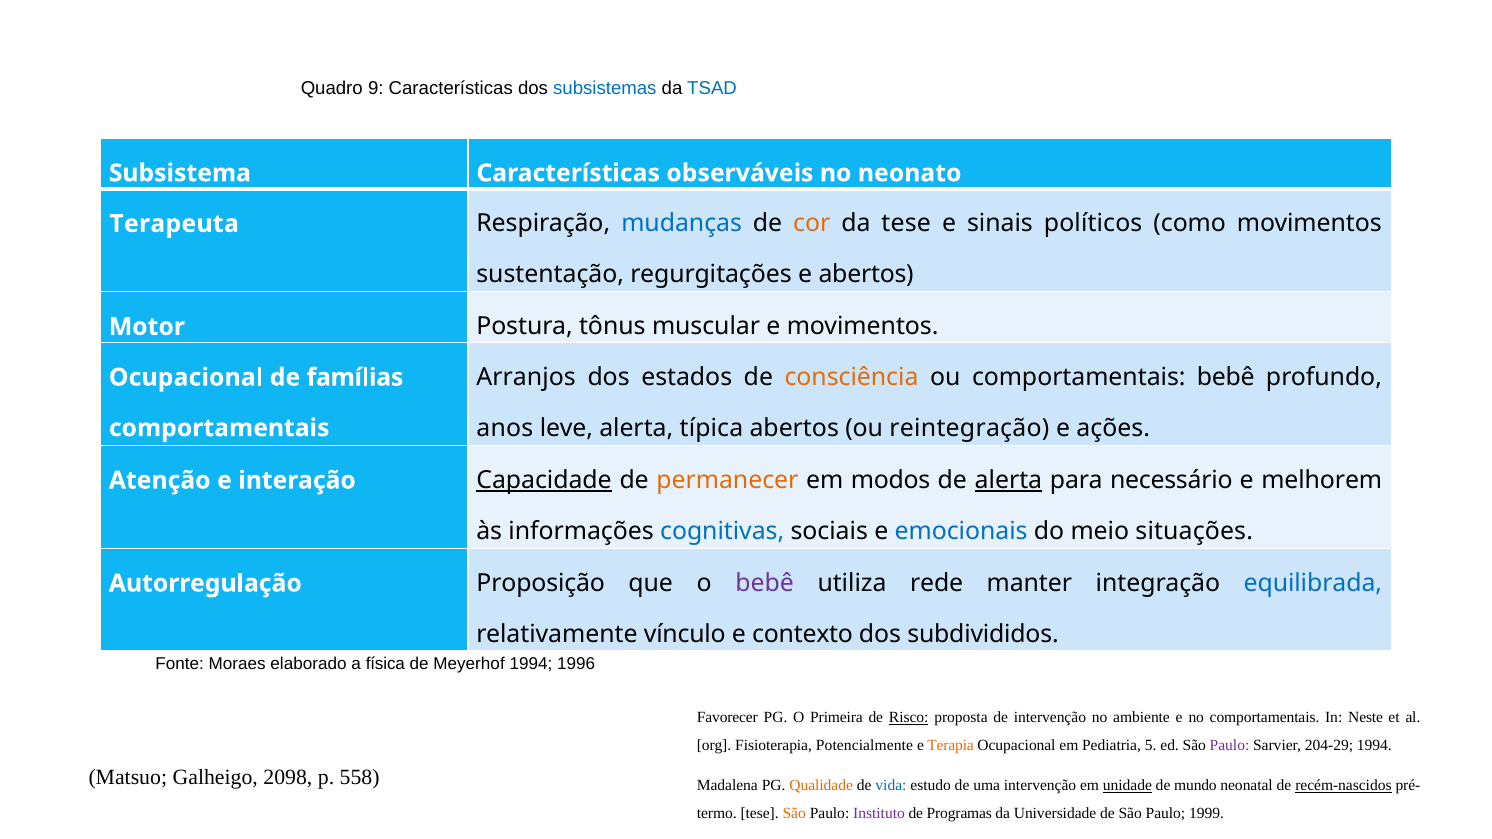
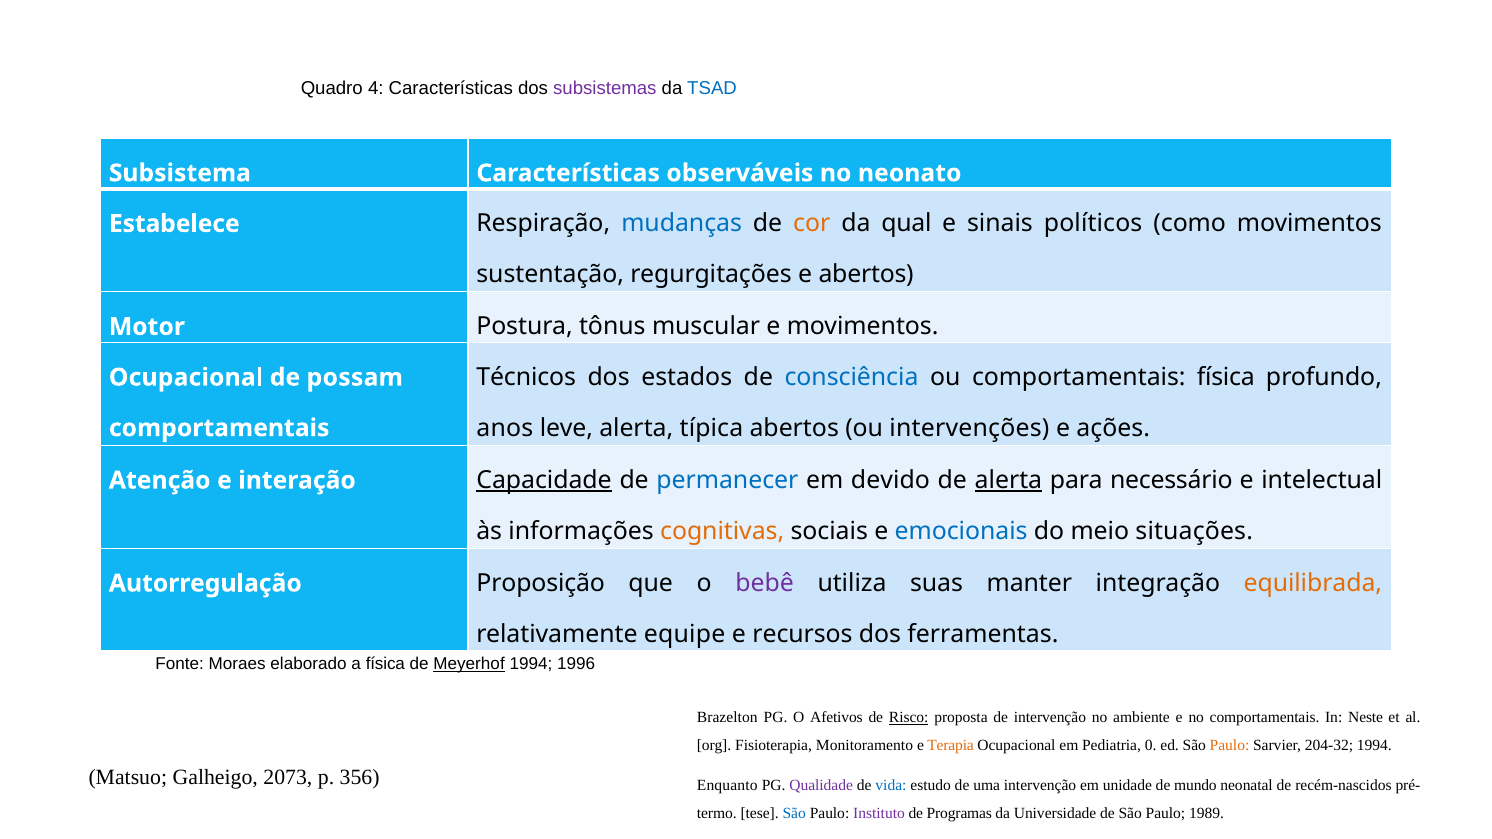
9: 9 -> 4
subsistemas colour: blue -> purple
Terapeuta: Terapeuta -> Estabelece
da tese: tese -> qual
Arranjos: Arranjos -> Técnicos
consciência colour: orange -> blue
comportamentais bebê: bebê -> física
famílias: famílias -> possam
reintegração: reintegração -> intervenções
permanecer colour: orange -> blue
modos: modos -> devido
melhorem: melhorem -> intelectual
cognitivas colour: blue -> orange
rede: rede -> suas
equilibrada colour: blue -> orange
vínculo: vínculo -> equipe
contexto: contexto -> recursos
subdivididos: subdivididos -> ferramentas
Meyerhof underline: none -> present
Favorecer: Favorecer -> Brazelton
Primeira: Primeira -> Afetivos
Potencialmente: Potencialmente -> Monitoramento
5: 5 -> 0
Paulo at (1230, 746) colour: purple -> orange
204-29: 204-29 -> 204-32
2098: 2098 -> 2073
558: 558 -> 356
Madalena: Madalena -> Enquanto
Qualidade colour: orange -> purple
unidade underline: present -> none
recém-nascidos underline: present -> none
São at (794, 814) colour: orange -> blue
1999: 1999 -> 1989
